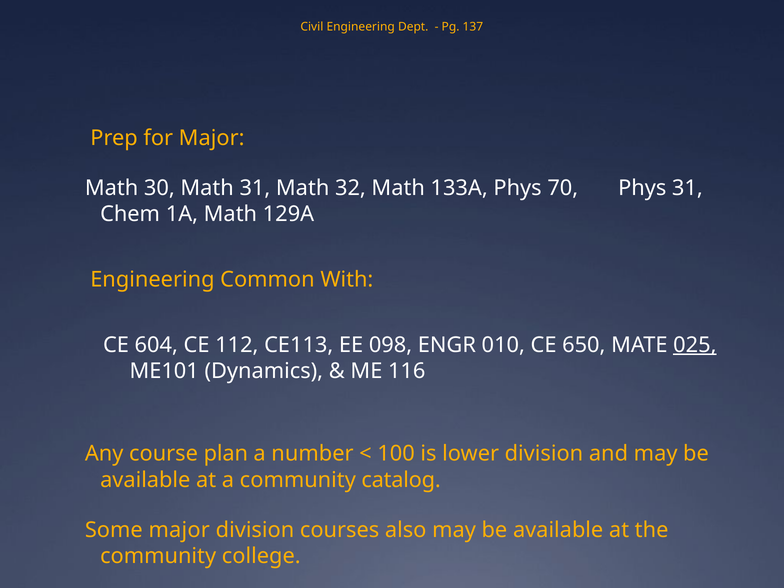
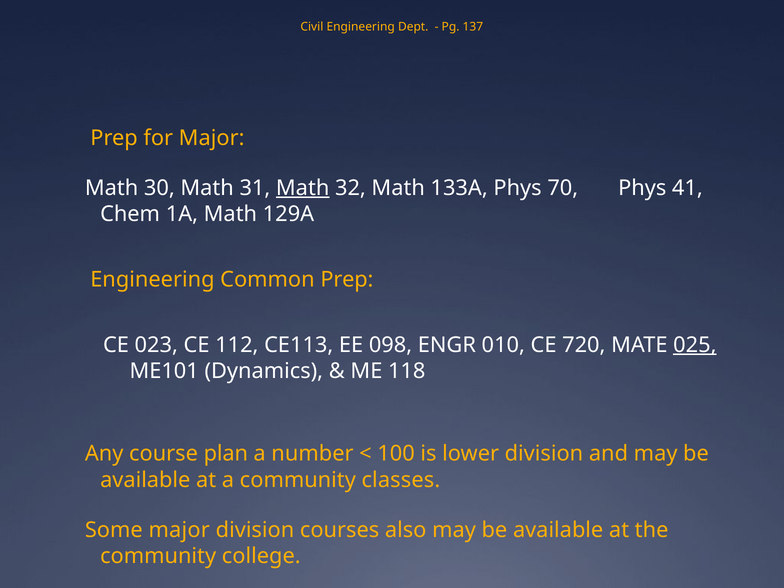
Math at (303, 188) underline: none -> present
Phys 31: 31 -> 41
Common With: With -> Prep
604: 604 -> 023
650: 650 -> 720
116: 116 -> 118
catalog: catalog -> classes
